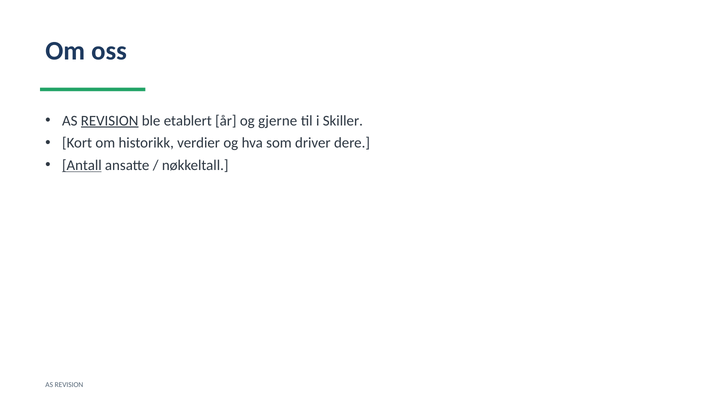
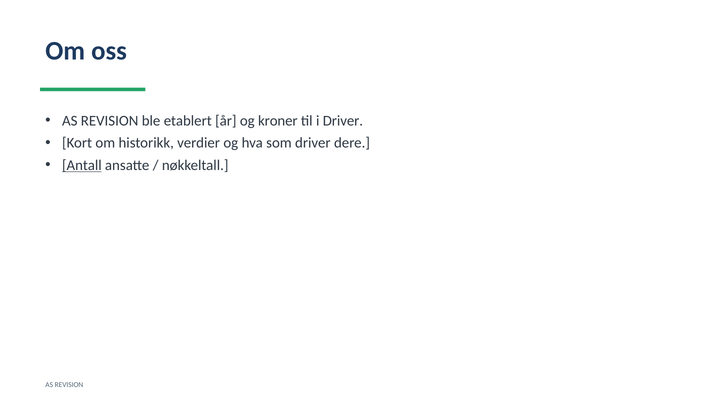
REVISION at (110, 121) underline: present -> none
gjerne: gjerne -> kroner
i Skiller: Skiller -> Driver
